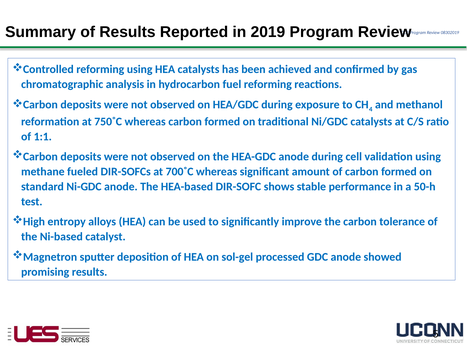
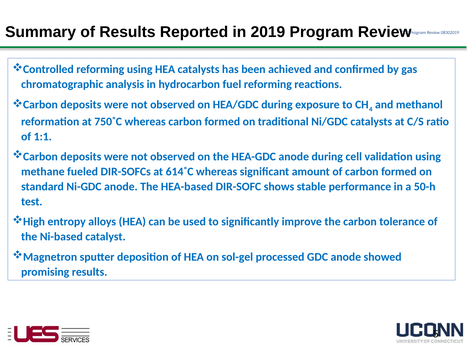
700˚C: 700˚C -> 614˚C
